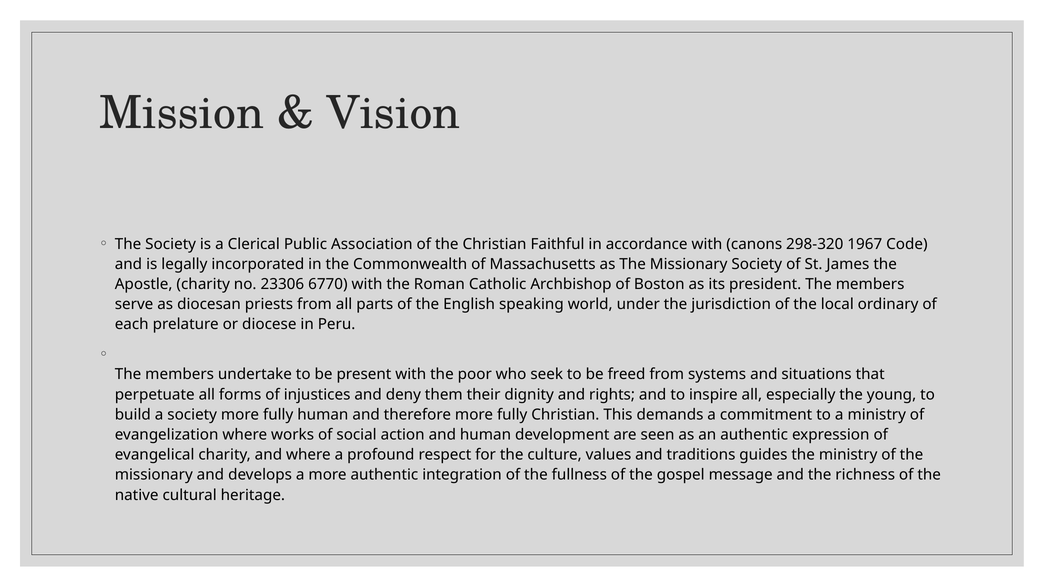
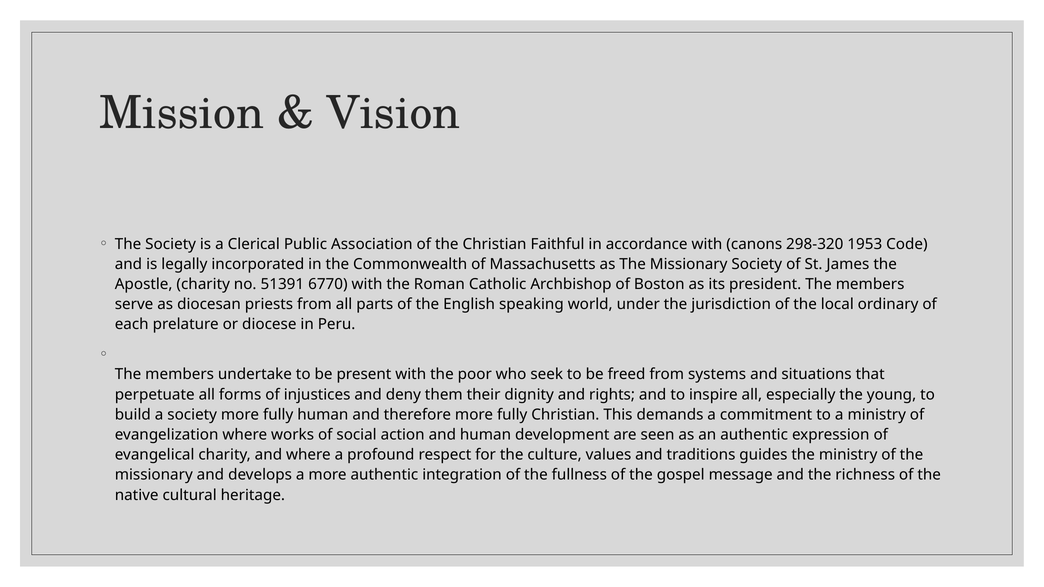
1967: 1967 -> 1953
23306: 23306 -> 51391
